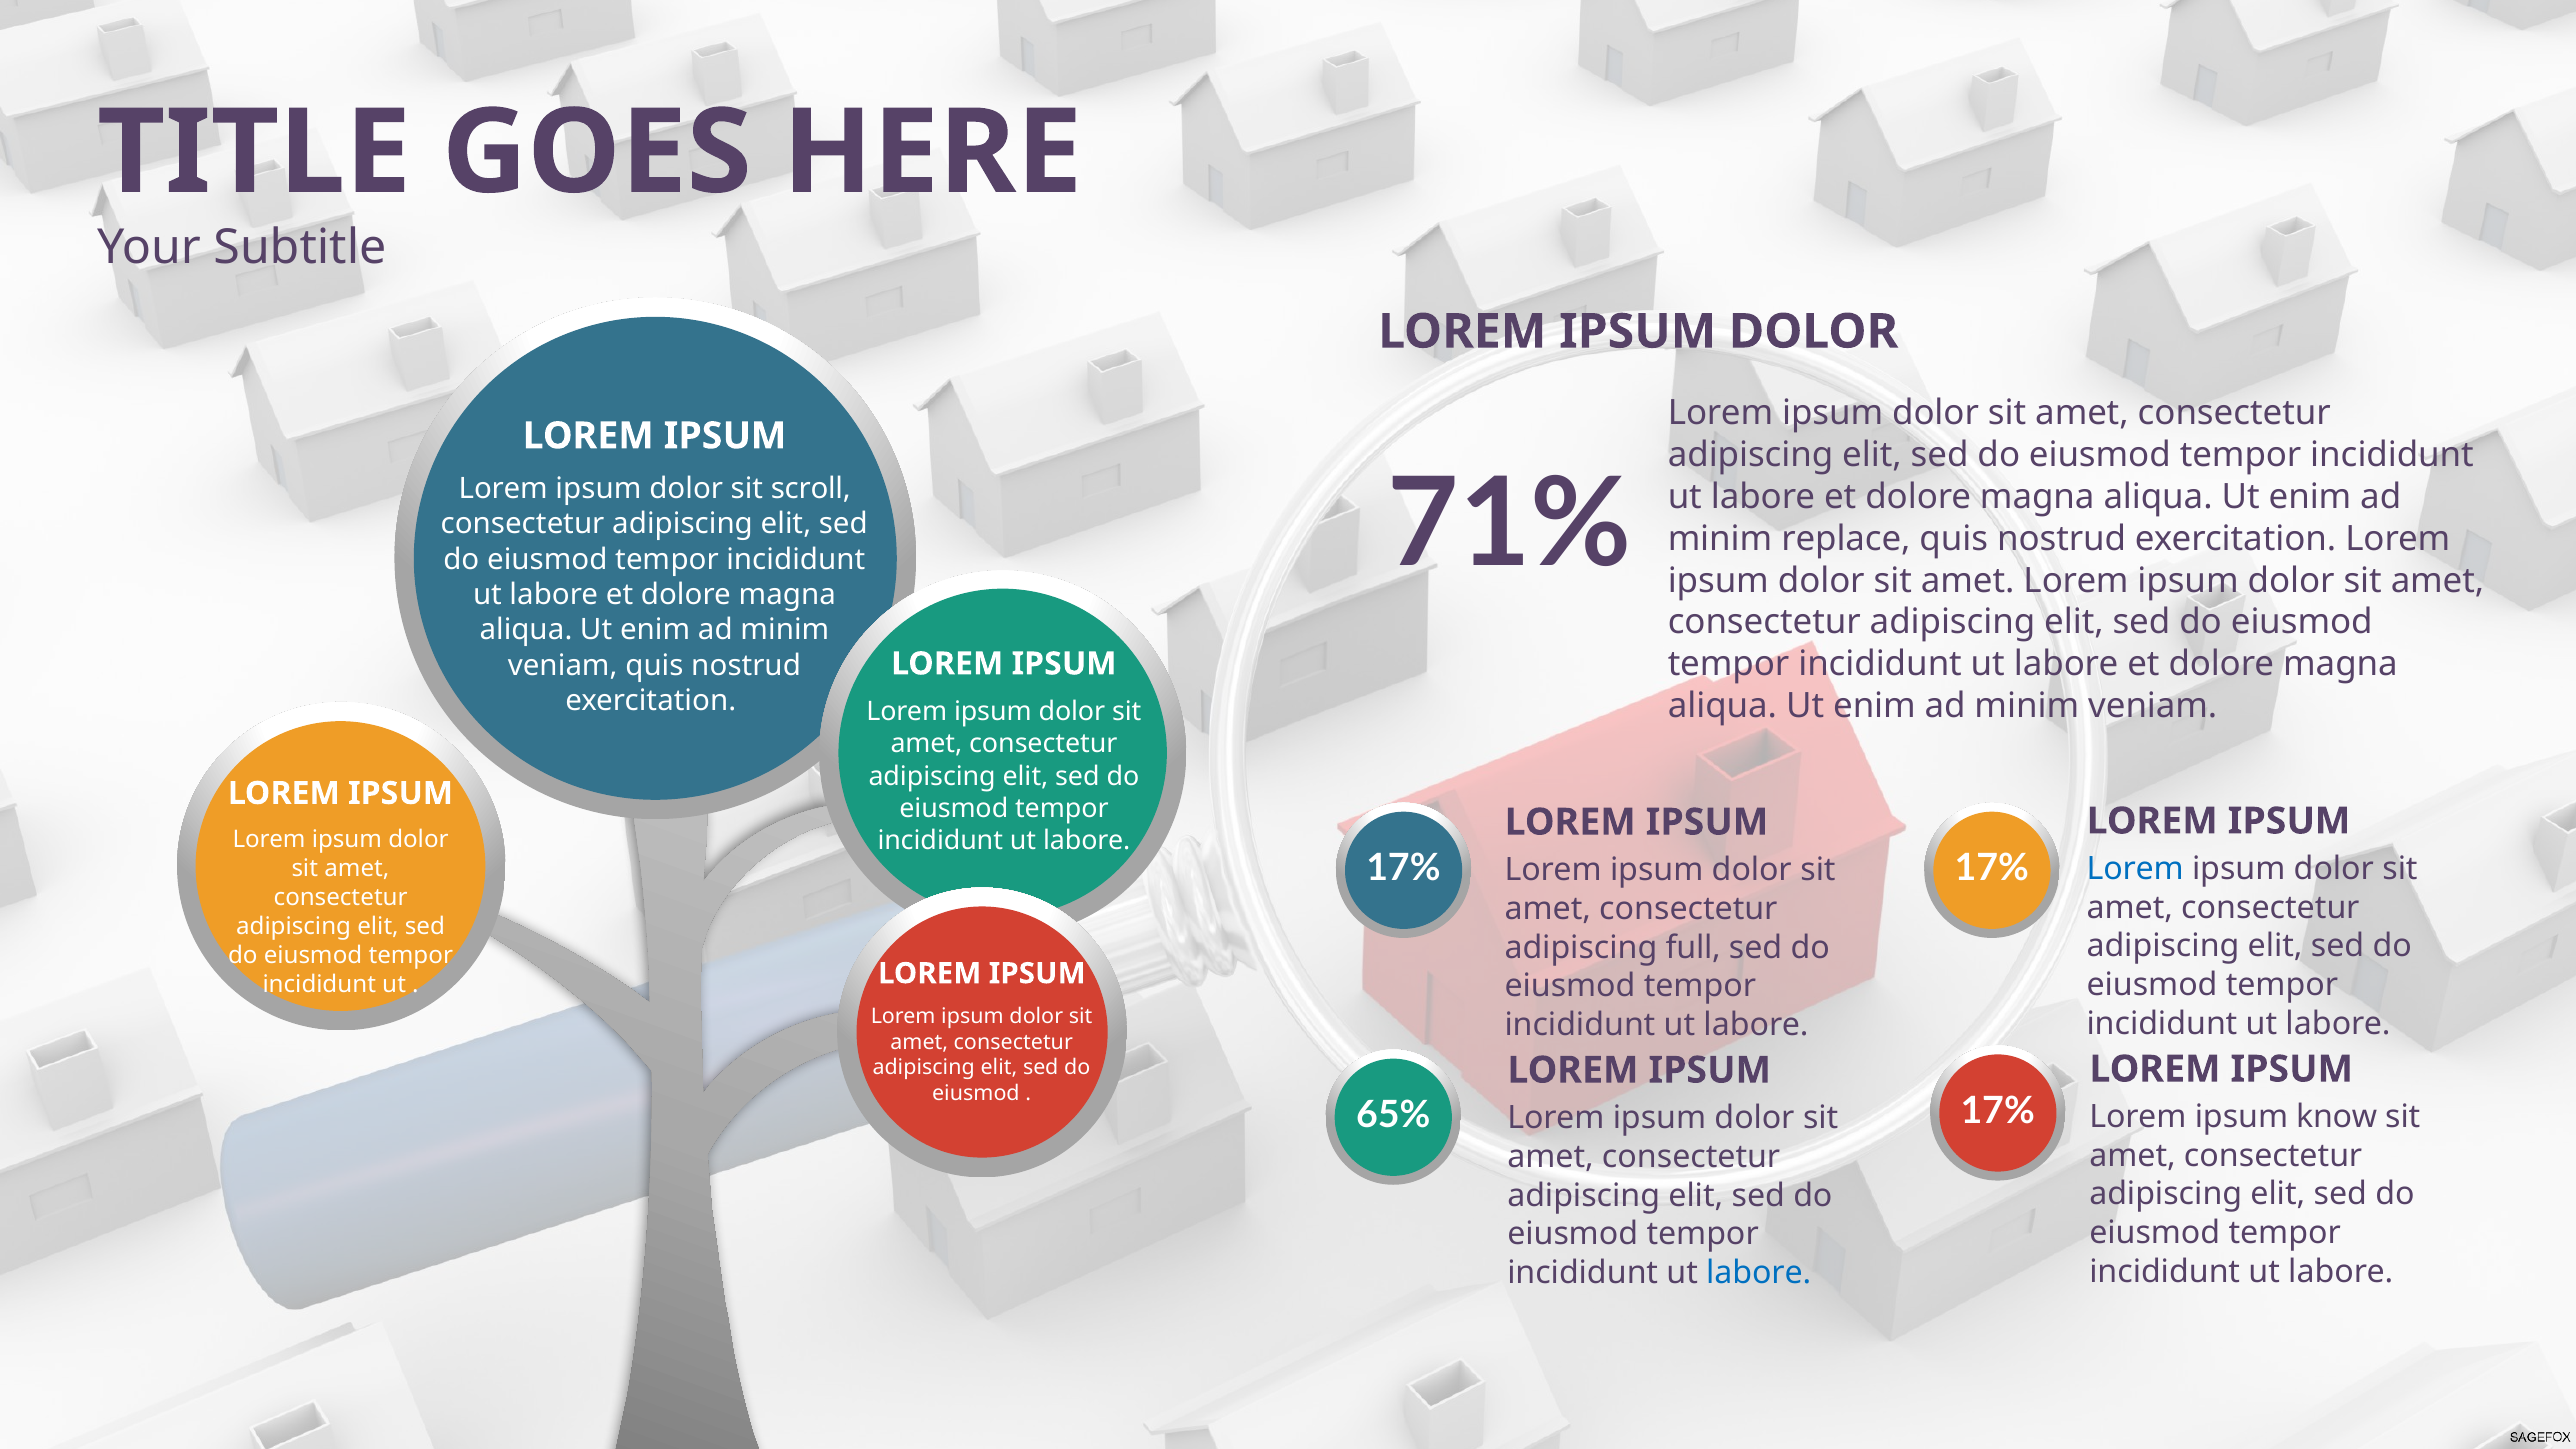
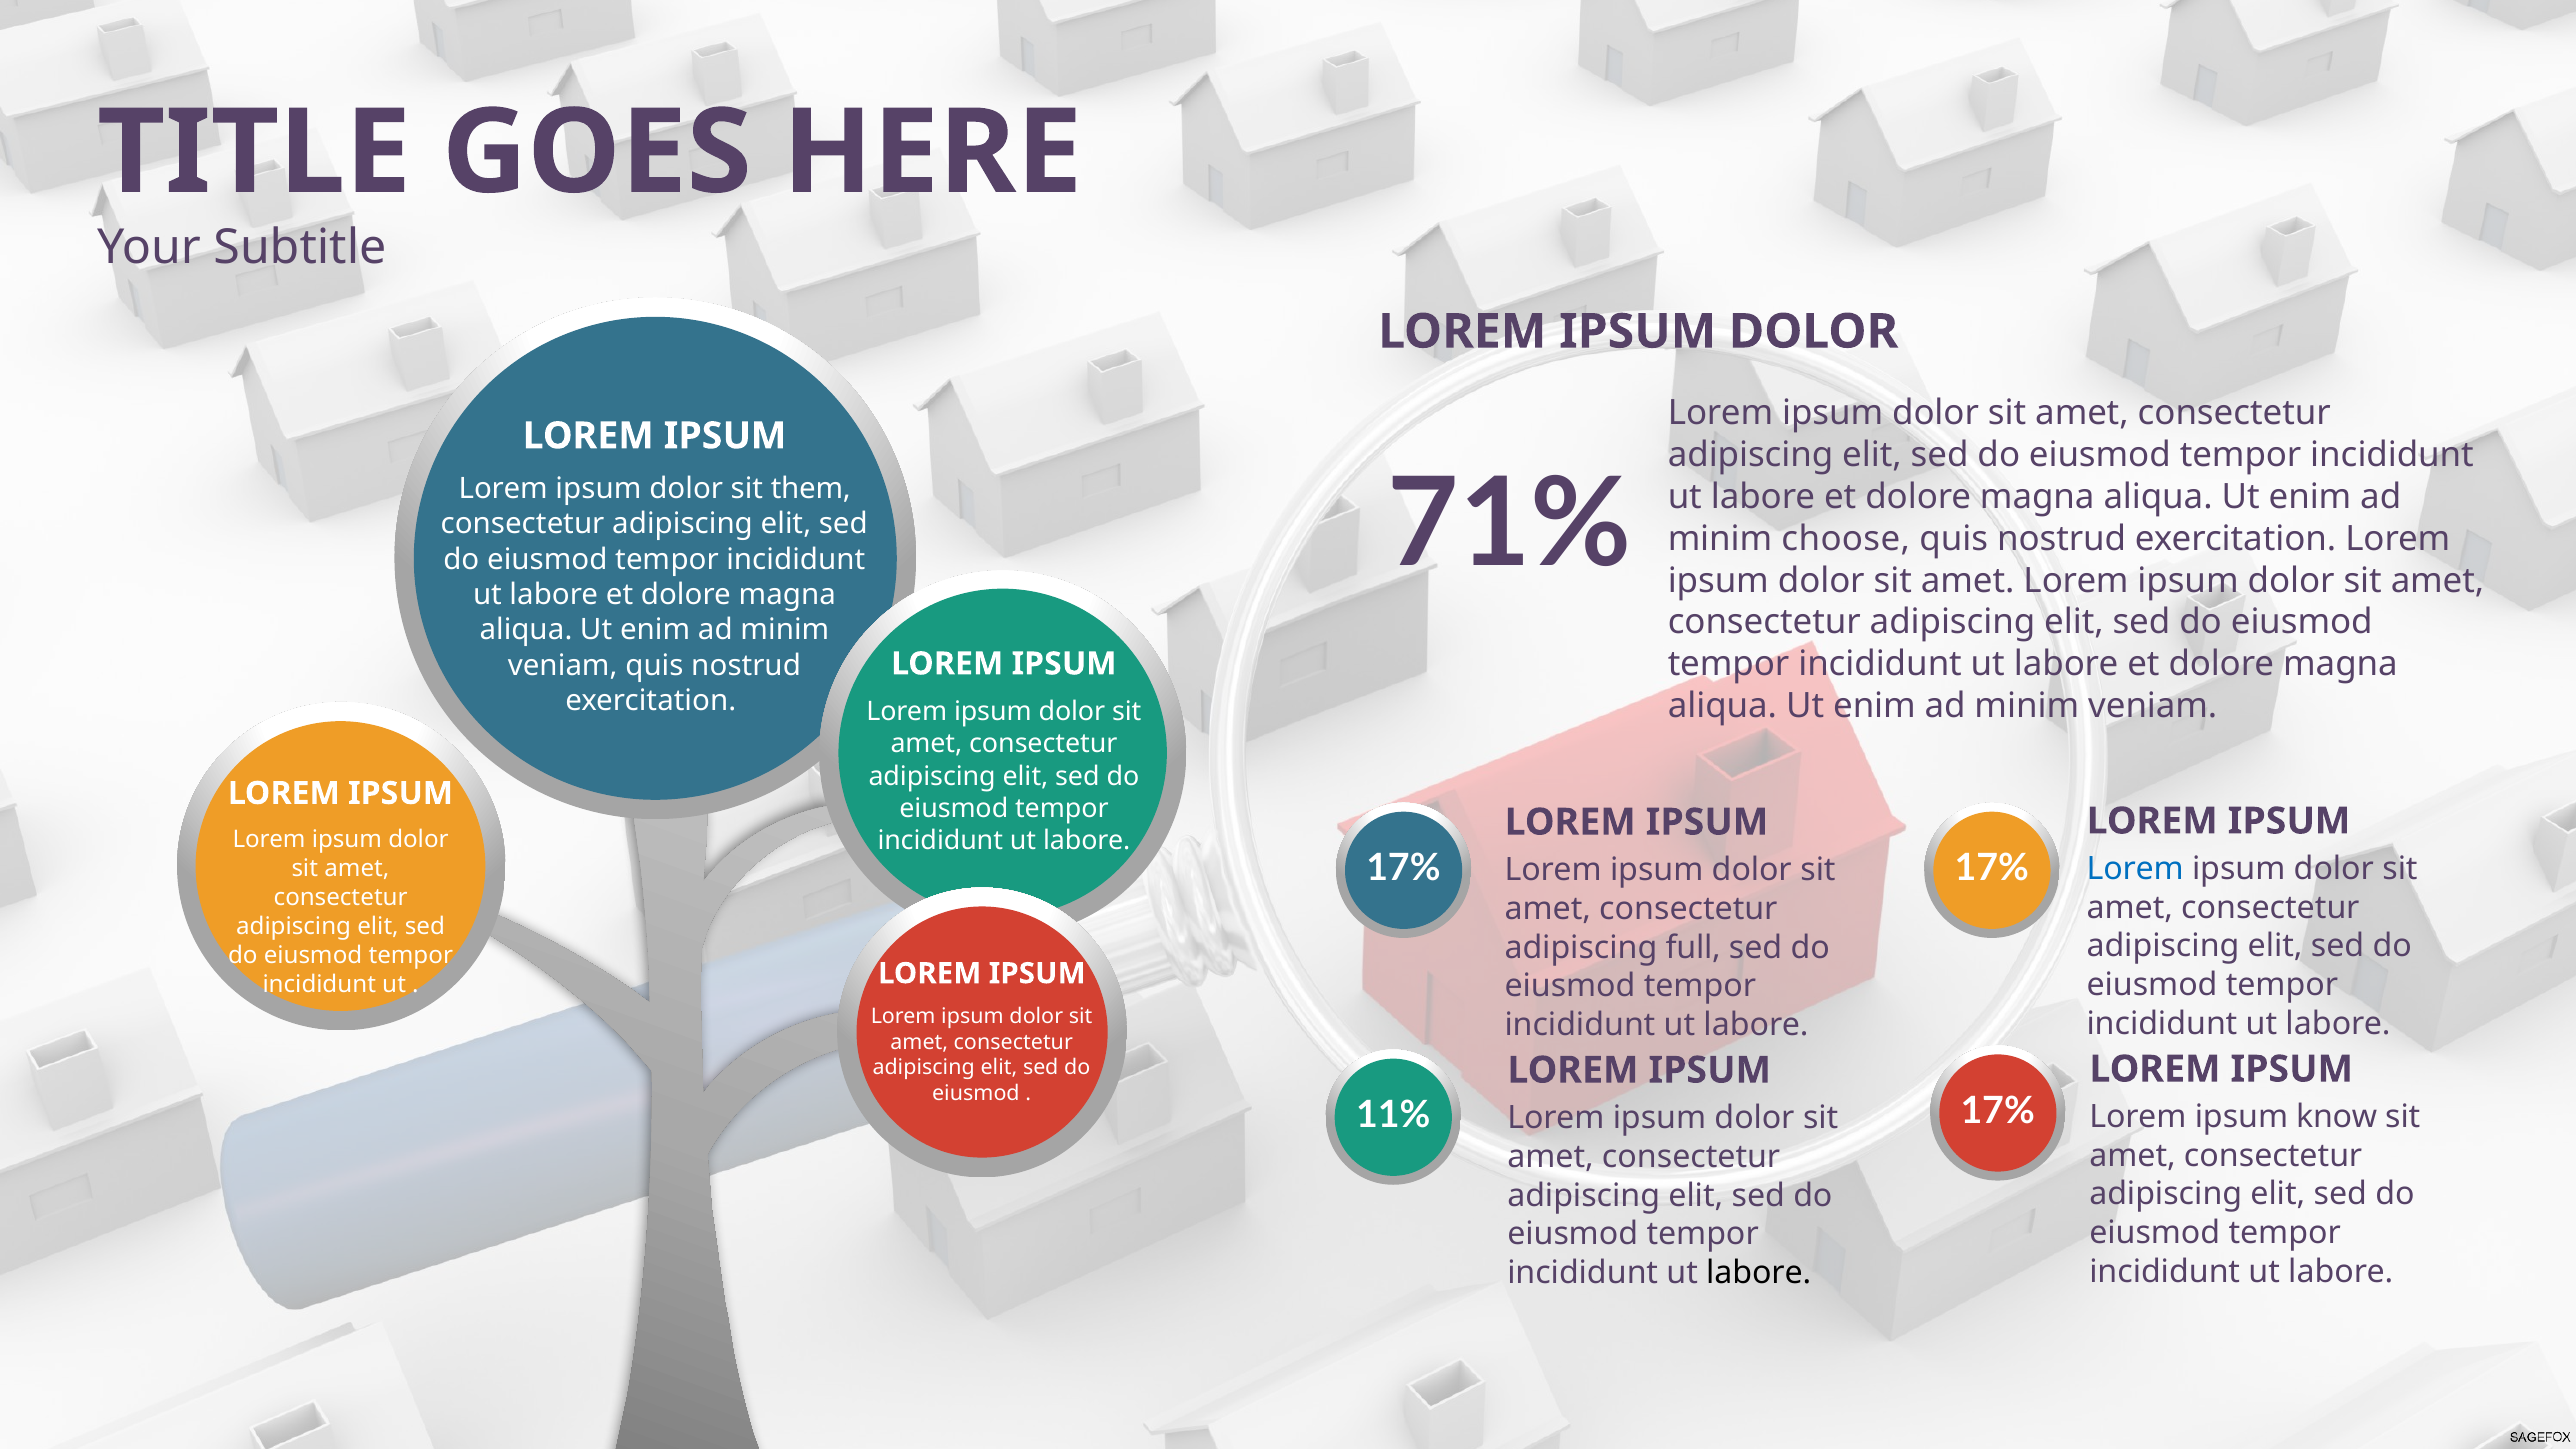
scroll: scroll -> them
replace: replace -> choose
65%: 65% -> 11%
labore at (1759, 1273) colour: blue -> black
